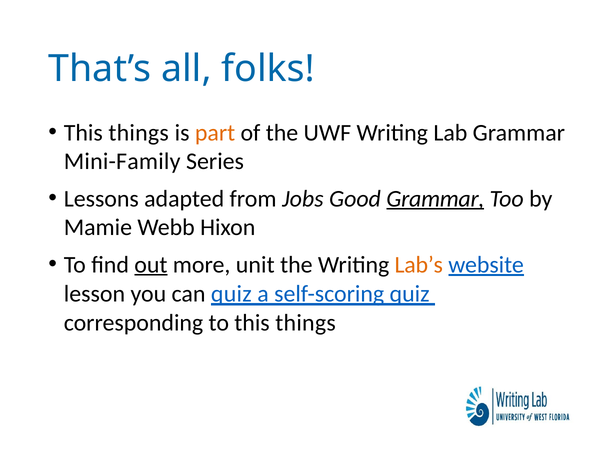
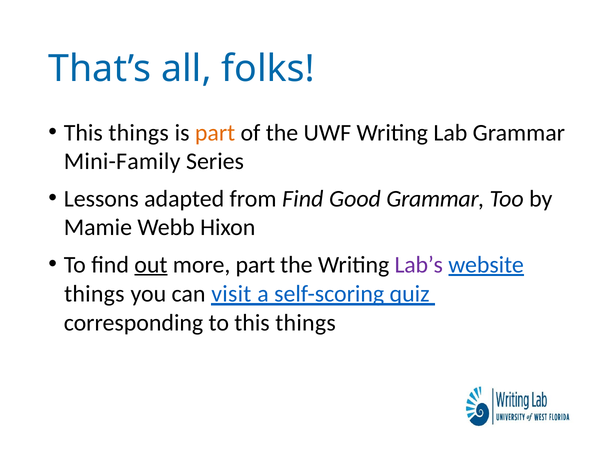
from Jobs: Jobs -> Find
Grammar at (435, 199) underline: present -> none
more unit: unit -> part
Lab’s colour: orange -> purple
lesson at (94, 294): lesson -> things
can quiz: quiz -> visit
